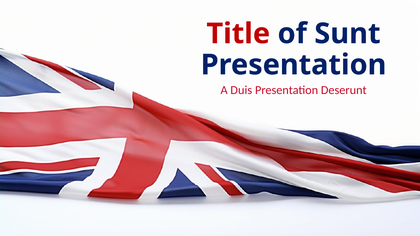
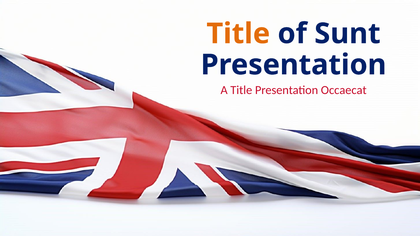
Title at (238, 34) colour: red -> orange
A Duis: Duis -> Title
Deserunt: Deserunt -> Occaecat
